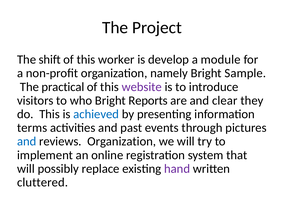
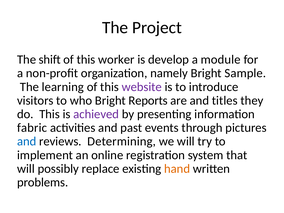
practical: practical -> learning
clear: clear -> titles
achieved colour: blue -> purple
terms: terms -> fabric
reviews Organization: Organization -> Determining
hand colour: purple -> orange
cluttered: cluttered -> problems
